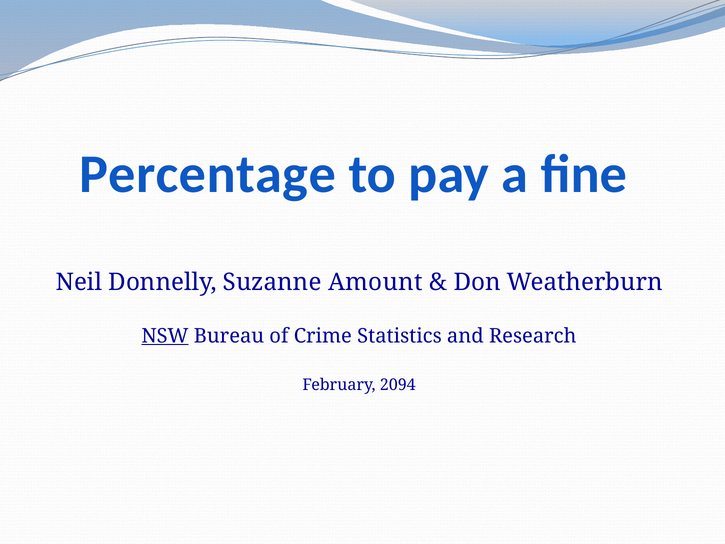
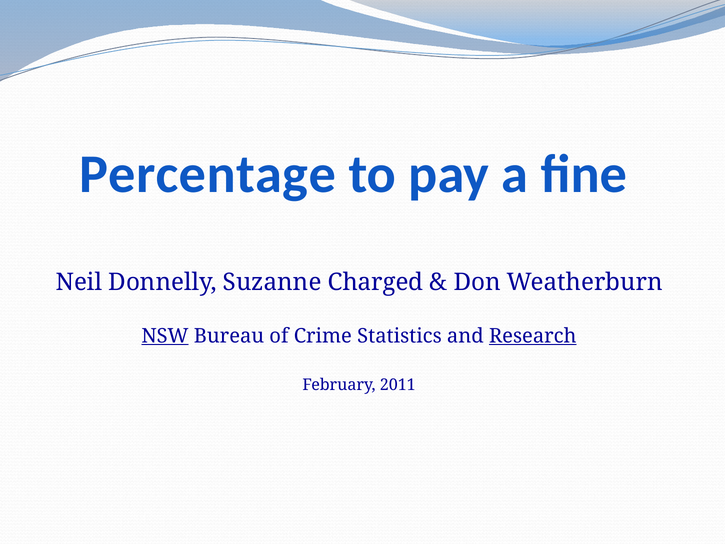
Amount: Amount -> Charged
Research underline: none -> present
2094: 2094 -> 2011
